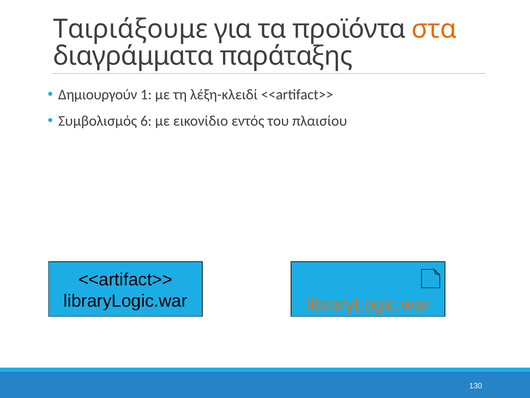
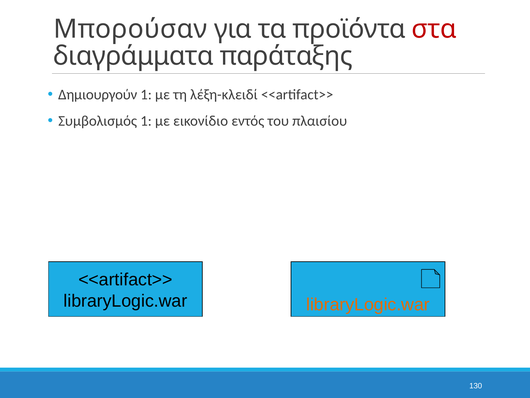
Ταιριάξουμε: Ταιριάξουμε -> Μπορούσαν
στα colour: orange -> red
Συμβολισμός 6: 6 -> 1
